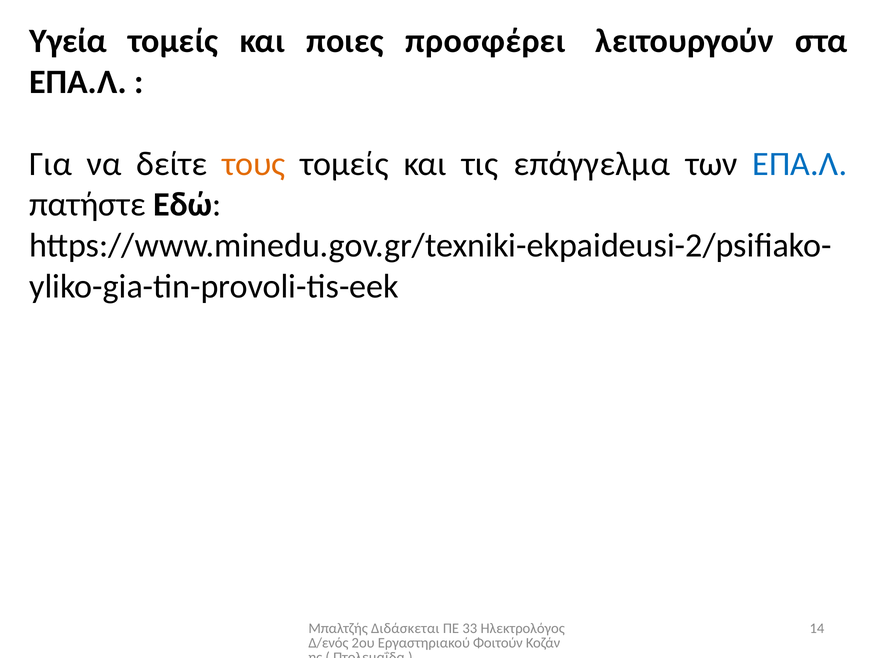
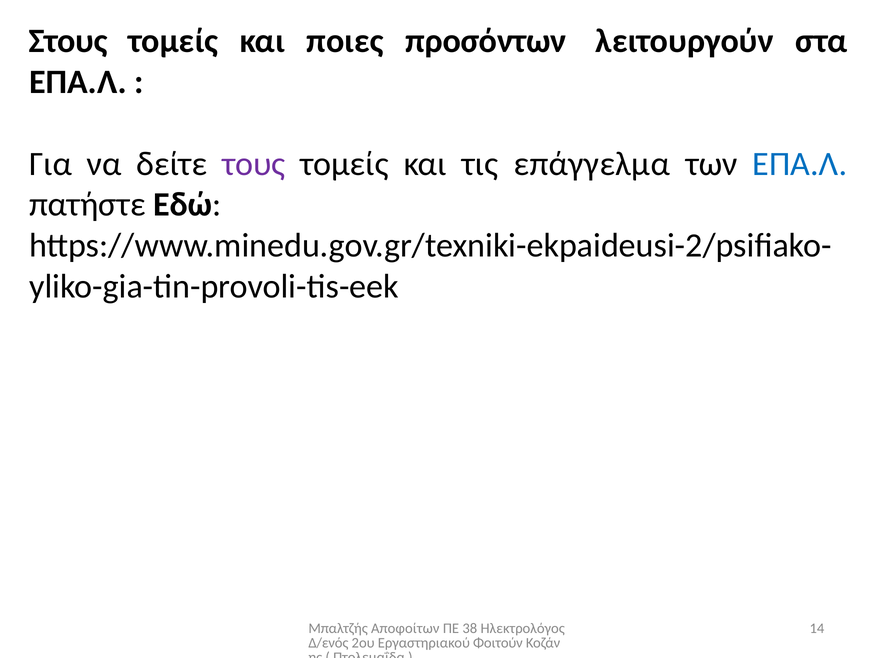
Υγεία: Υγεία -> Στους
προσφέρει: προσφέρει -> προσόντων
τους colour: orange -> purple
Διδάσκεται: Διδάσκεται -> Αποφοίτων
33: 33 -> 38
